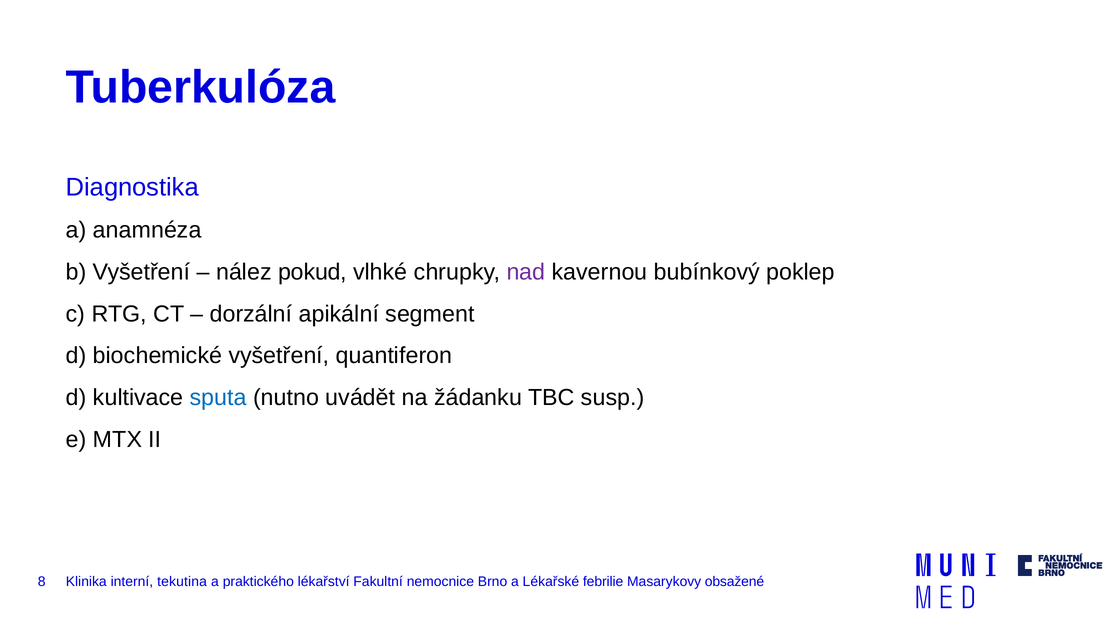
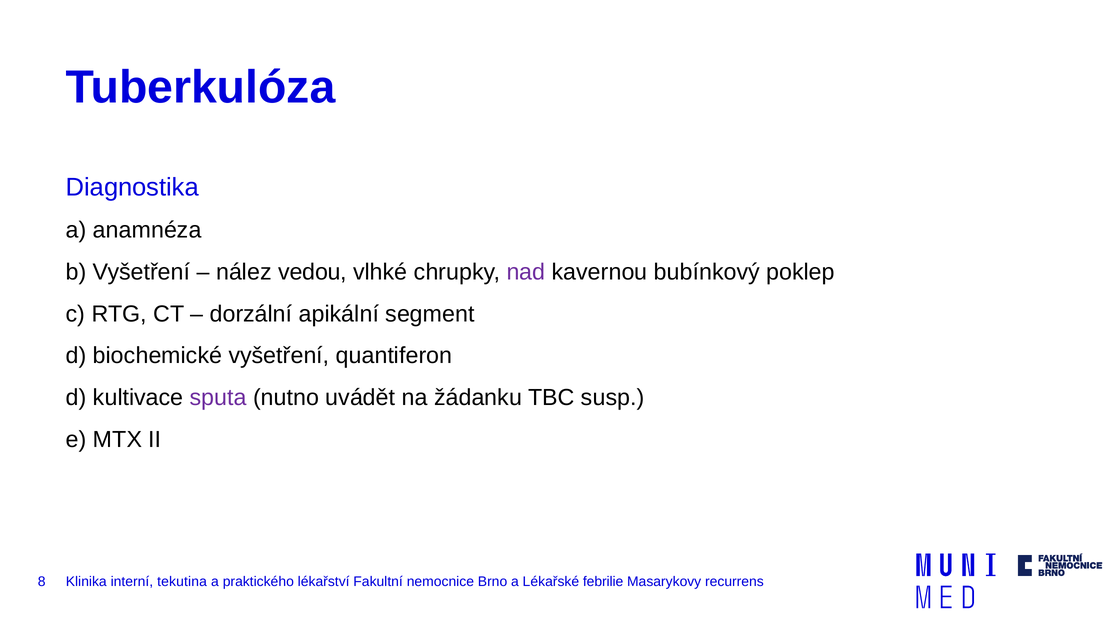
pokud: pokud -> vedou
sputa colour: blue -> purple
obsažené: obsažené -> recurrens
